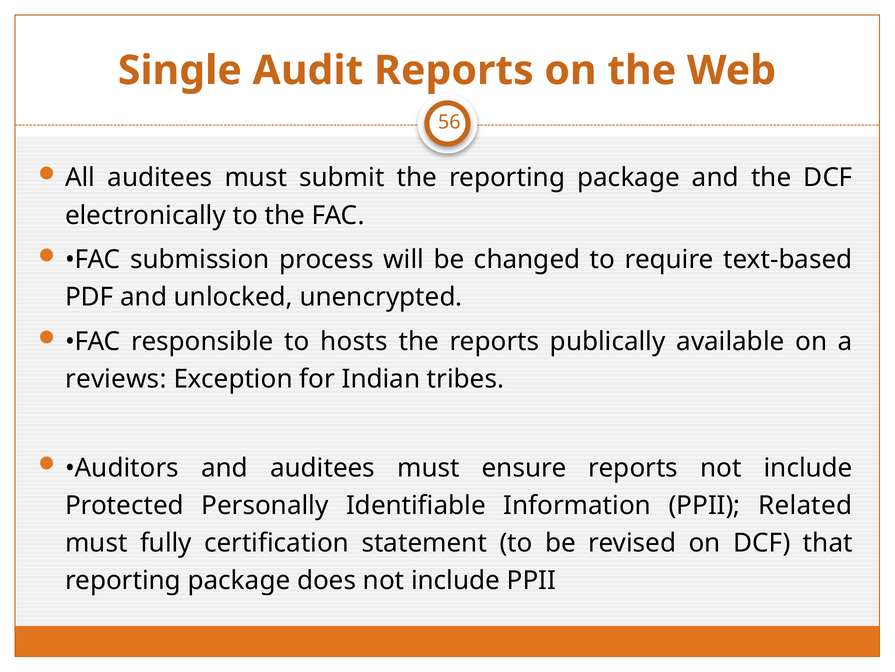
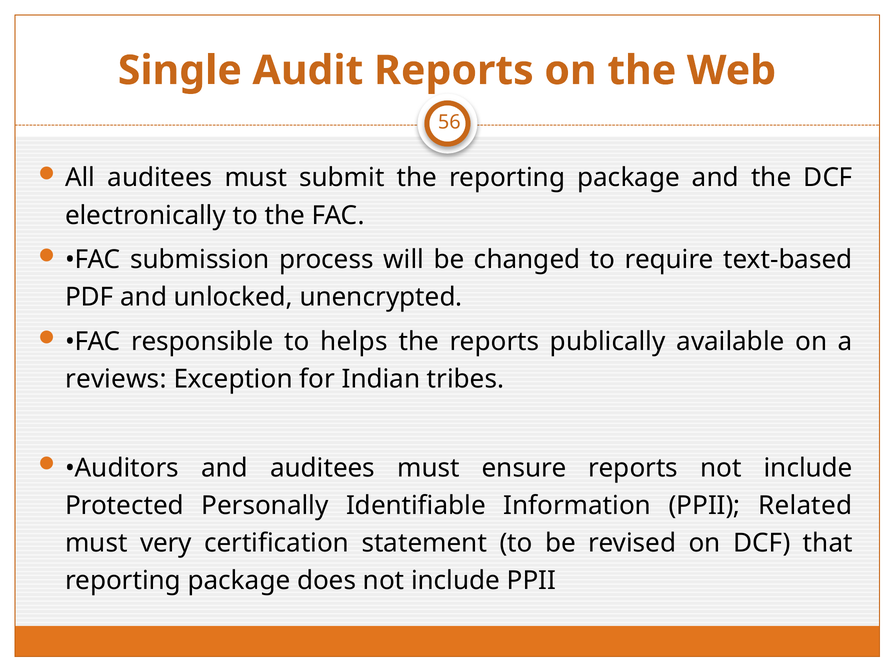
hosts: hosts -> helps
fully: fully -> very
